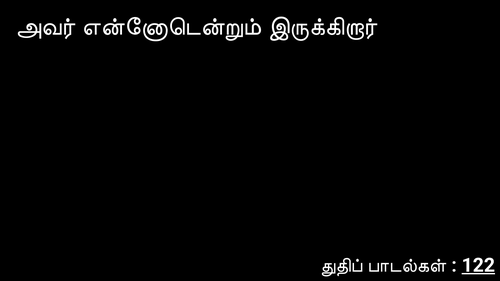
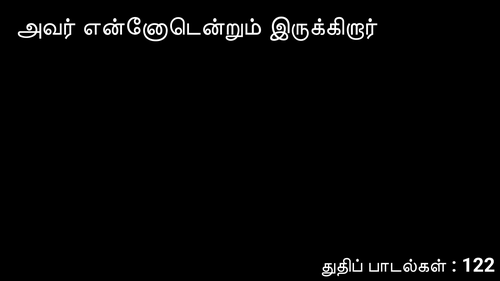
122 underline: present -> none
